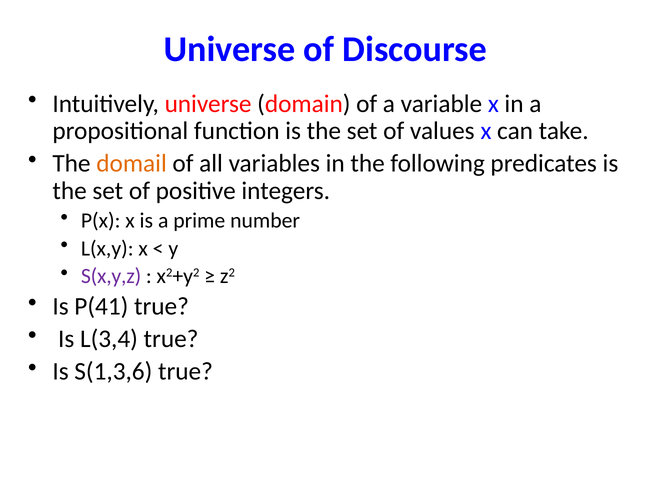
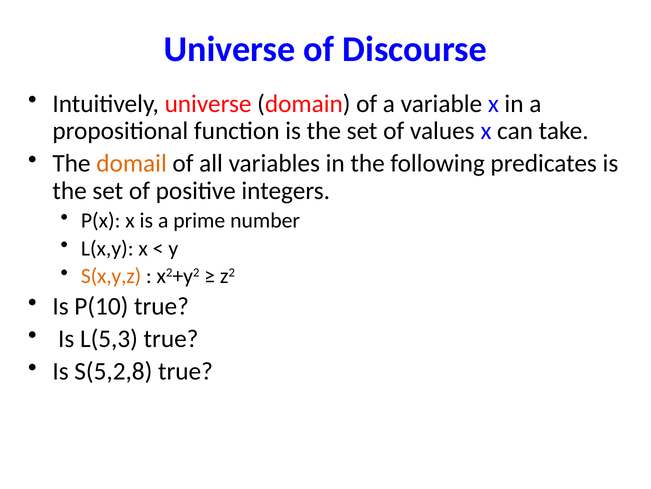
S(x,y,z colour: purple -> orange
P(41: P(41 -> P(10
L(3,4: L(3,4 -> L(5,3
S(1,3,6: S(1,3,6 -> S(5,2,8
